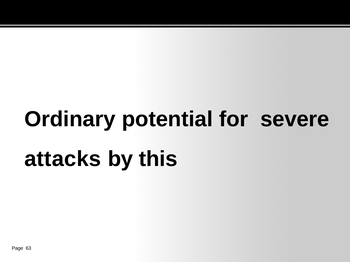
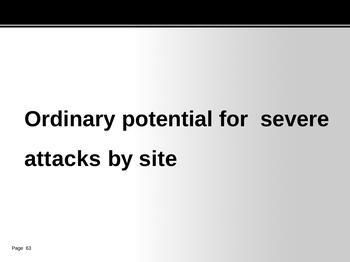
this: this -> site
